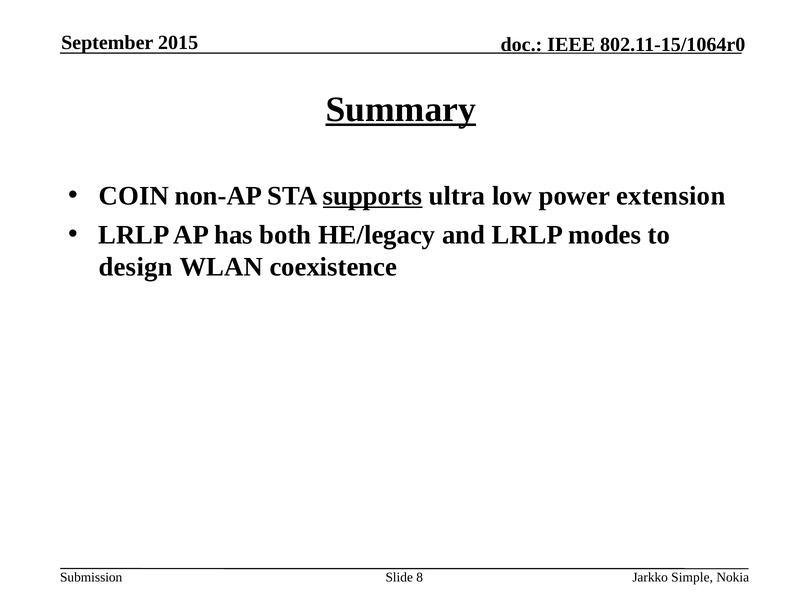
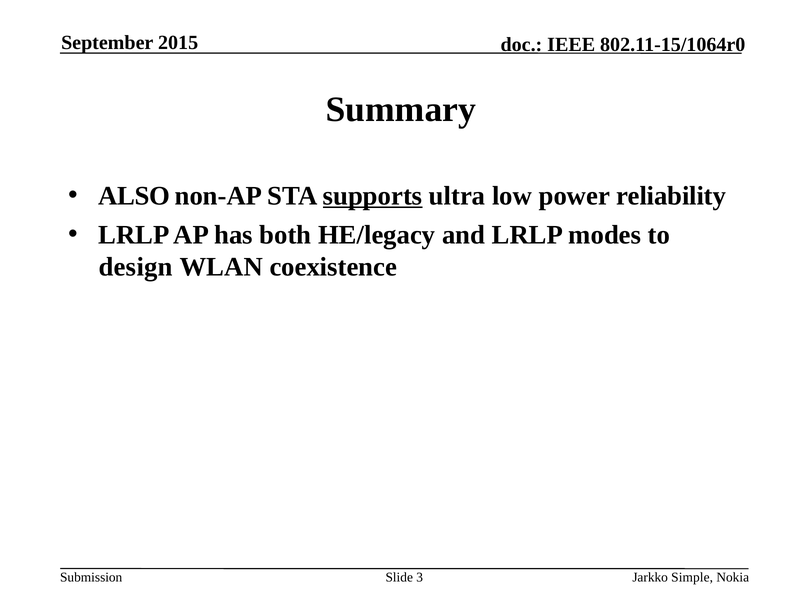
Summary underline: present -> none
COIN: COIN -> ALSO
extension: extension -> reliability
8: 8 -> 3
